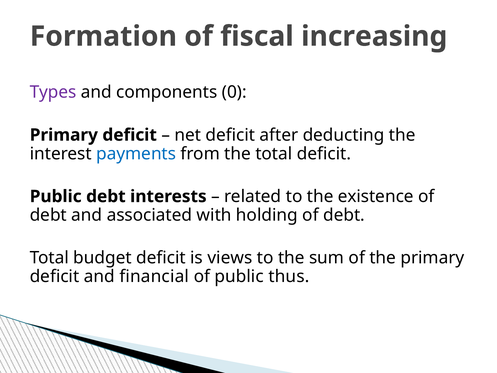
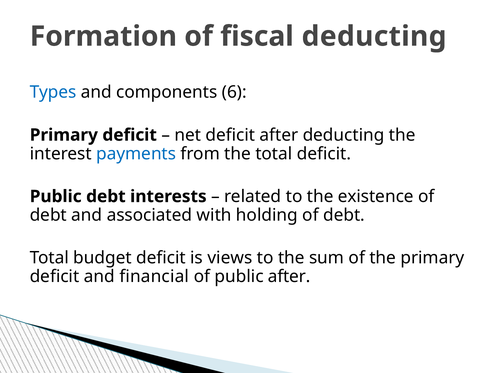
fiscal increasing: increasing -> deducting
Types colour: purple -> blue
0: 0 -> 6
public thus: thus -> after
